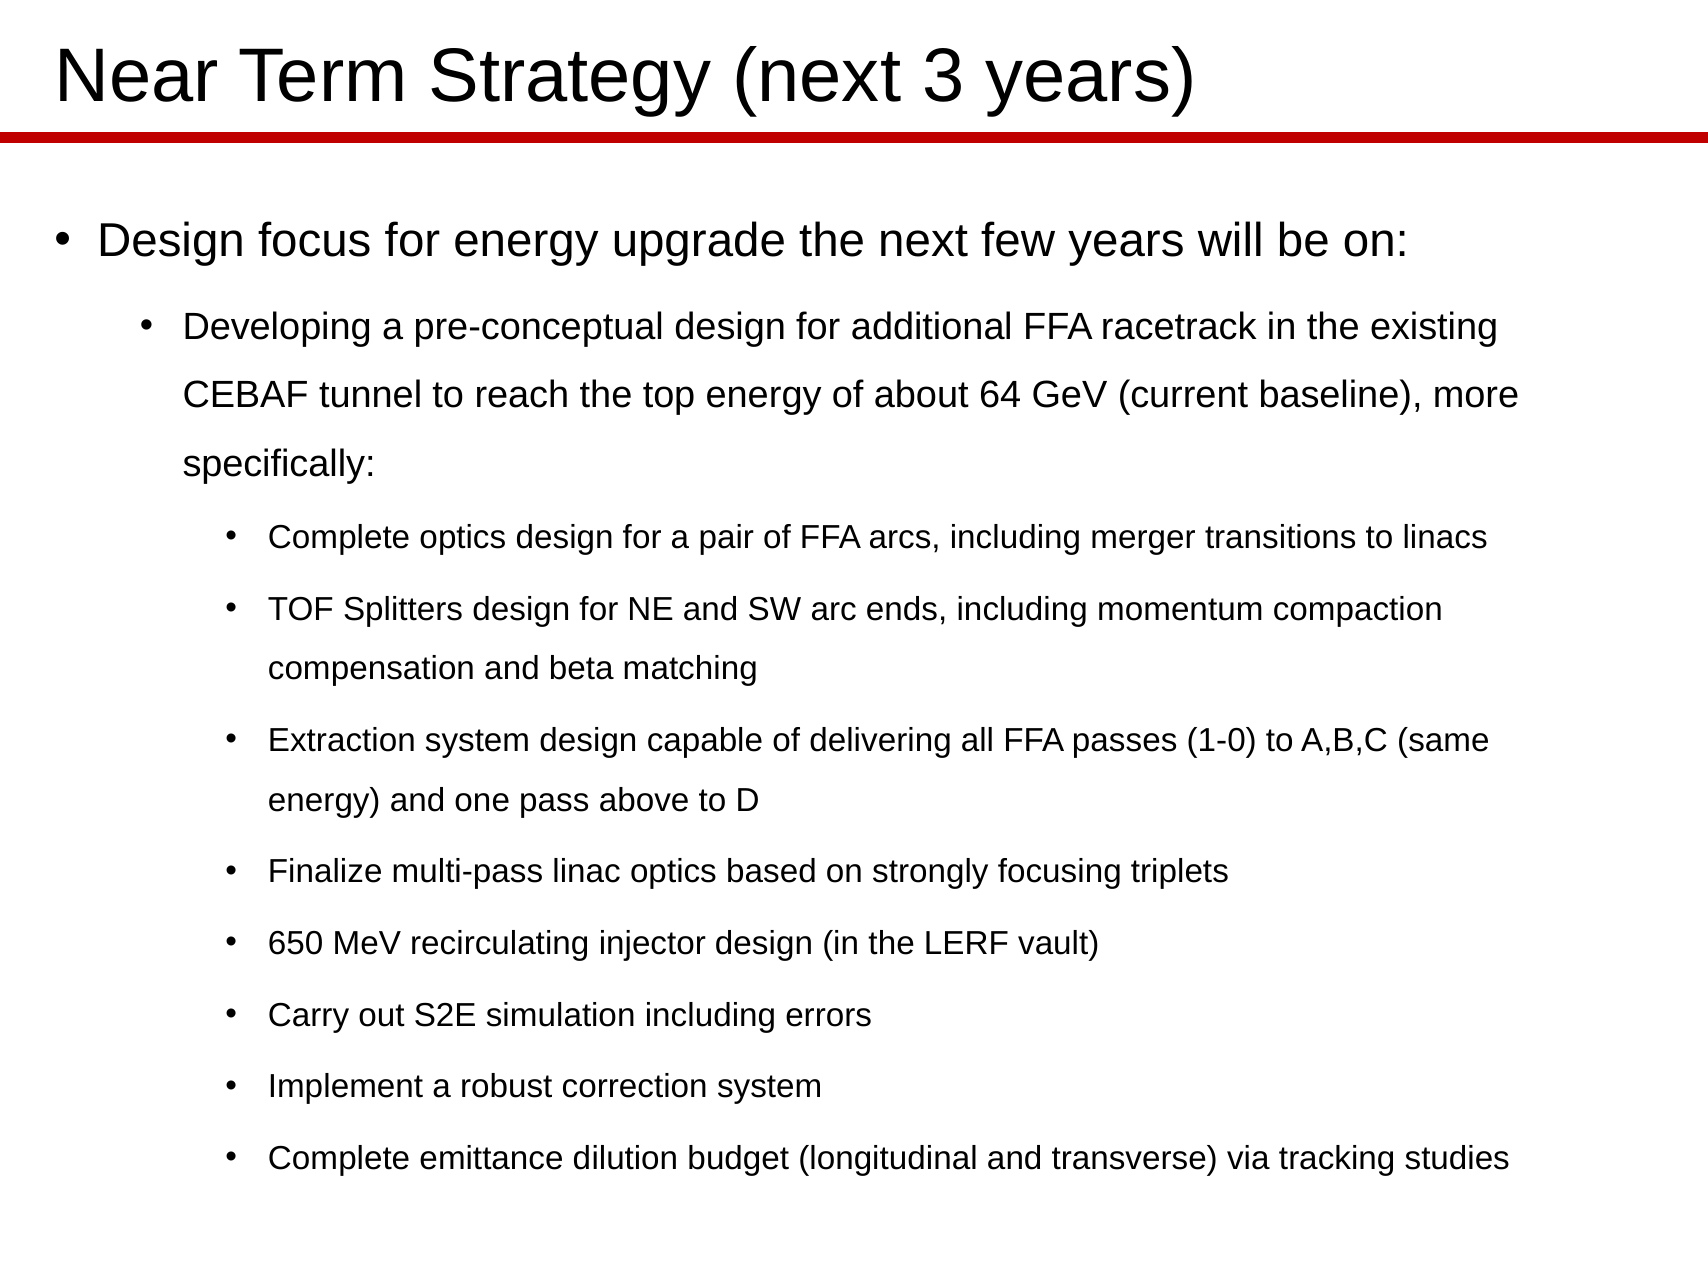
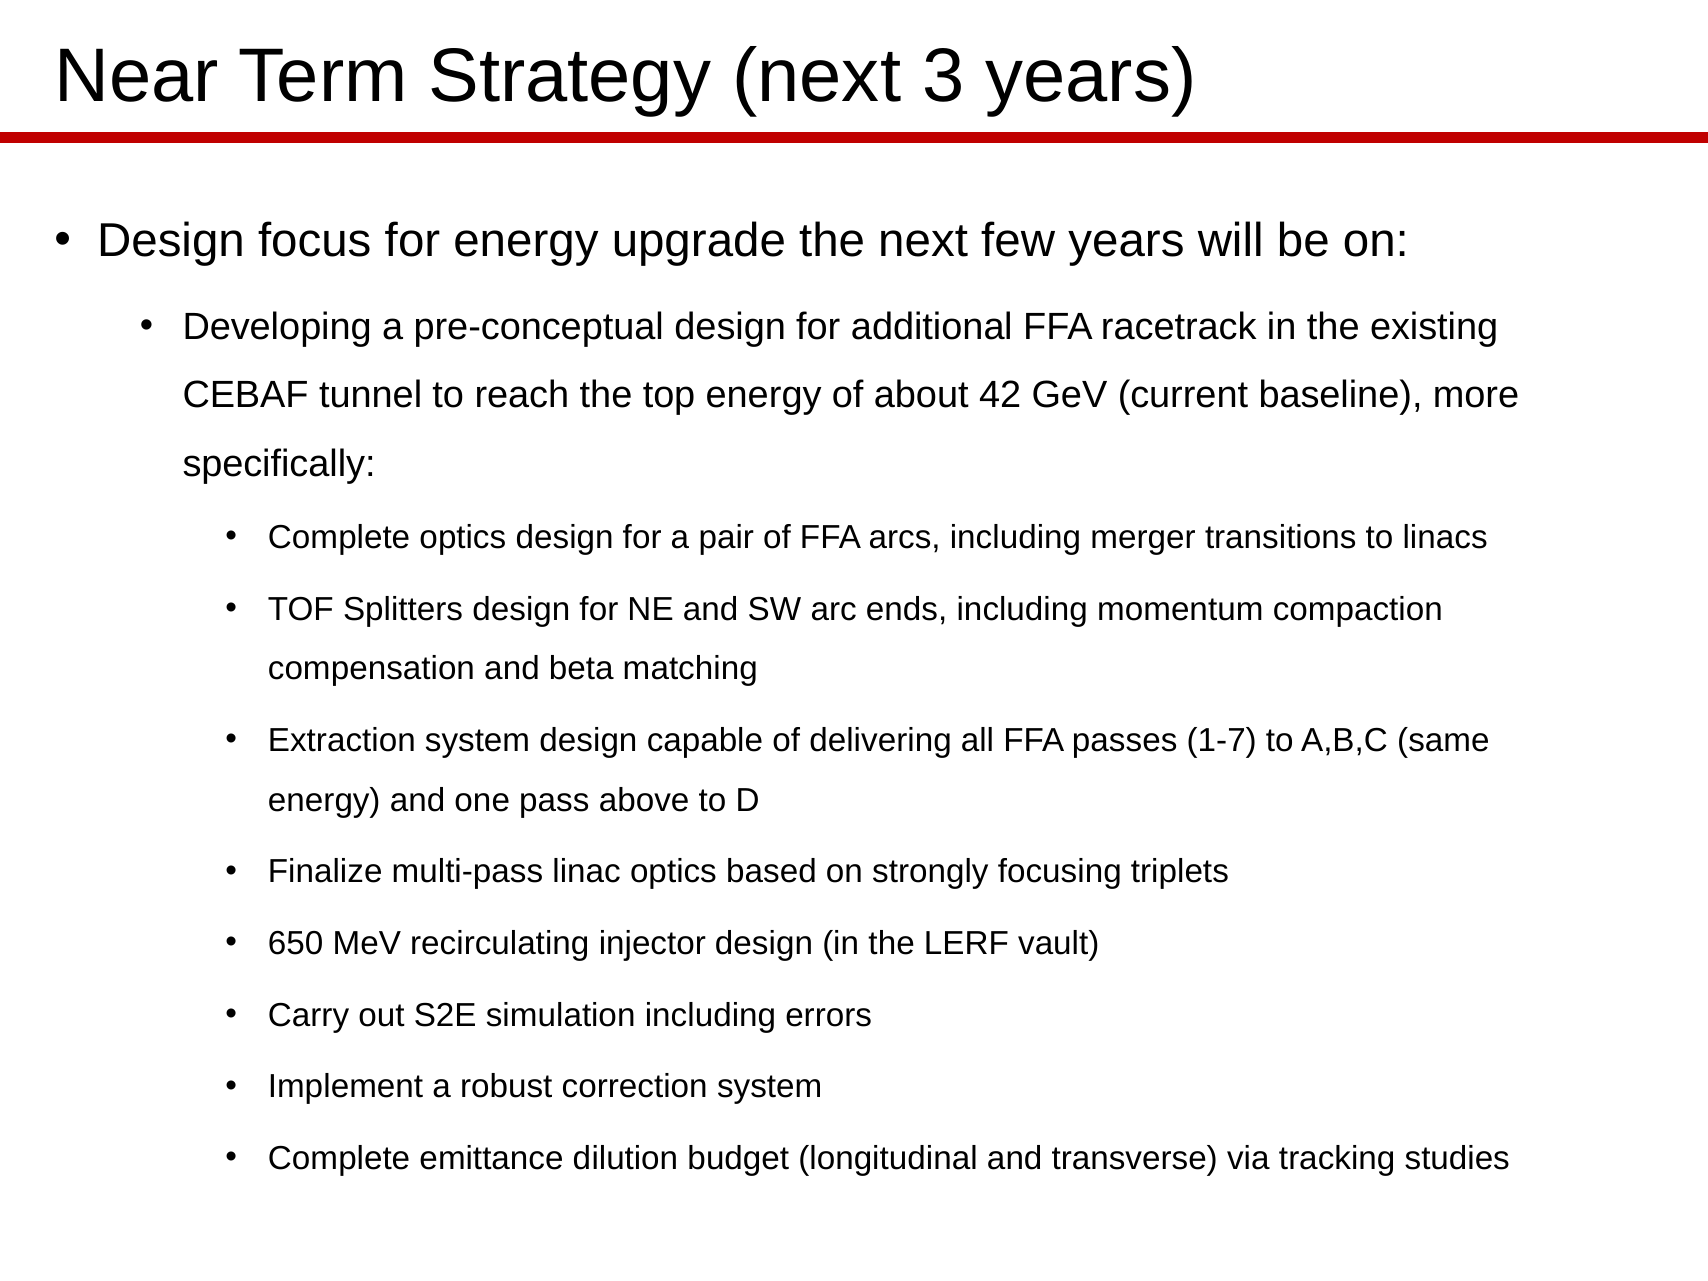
64: 64 -> 42
1-0: 1-0 -> 1-7
